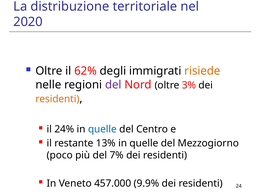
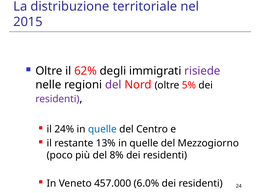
2020: 2020 -> 2015
risiede colour: orange -> purple
3%: 3% -> 5%
residenti at (57, 99) colour: orange -> purple
7%: 7% -> 8%
9.9%: 9.9% -> 6.0%
